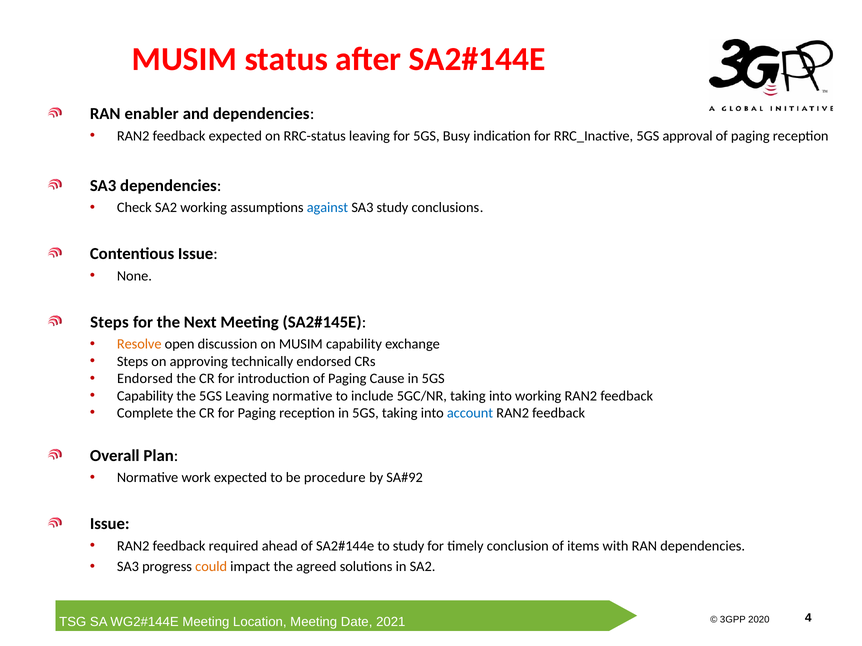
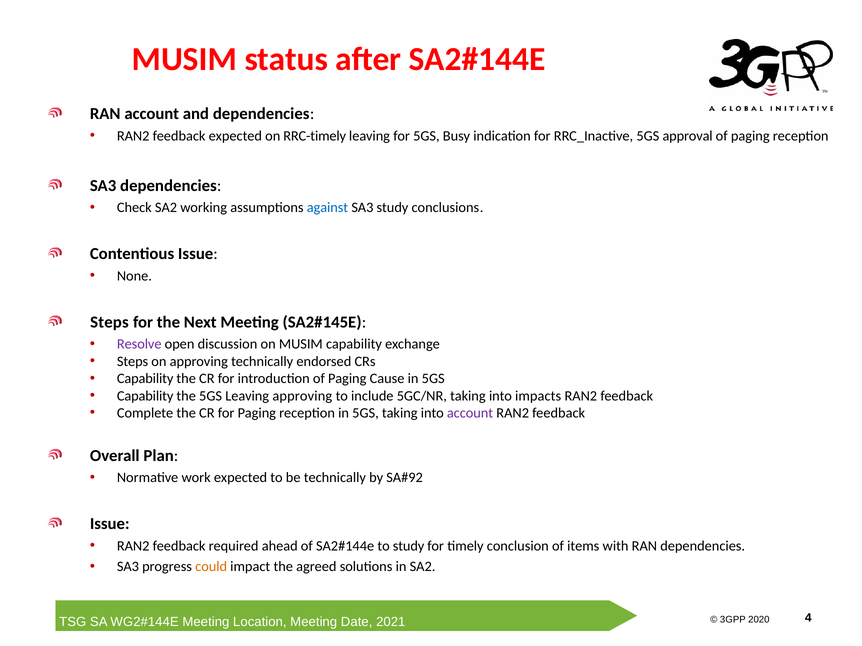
RAN enabler: enabler -> account
RRC-status: RRC-status -> RRC-timely
Resolve colour: orange -> purple
Endorsed at (145, 379): Endorsed -> Capability
Leaving normative: normative -> approving
into working: working -> impacts
account at (470, 413) colour: blue -> purple
be procedure: procedure -> technically
